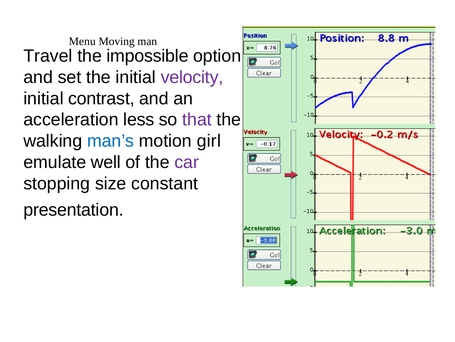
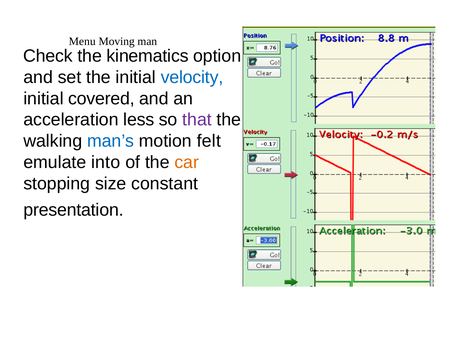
Travel: Travel -> Check
impossible: impossible -> kinematics
velocity colour: purple -> blue
contrast: contrast -> covered
girl: girl -> felt
well: well -> into
car colour: purple -> orange
